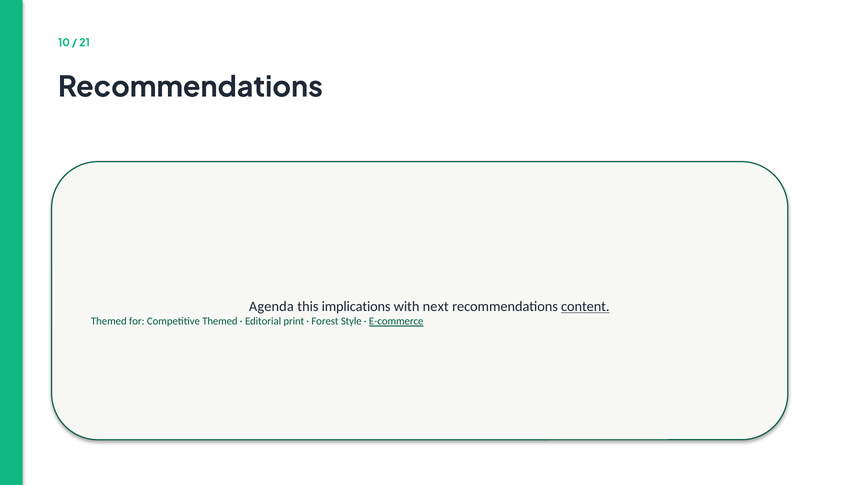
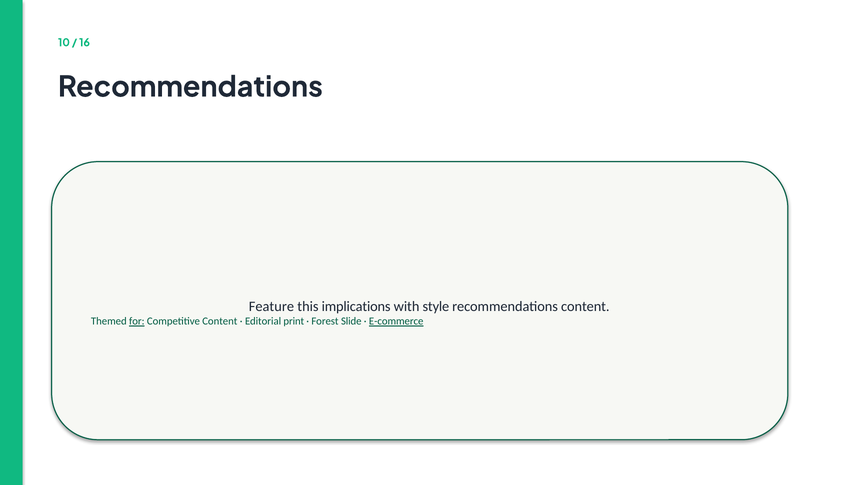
21: 21 -> 16
Agenda: Agenda -> Feature
next: next -> style
content at (585, 306) underline: present -> none
for underline: none -> present
Competitive Themed: Themed -> Content
Style: Style -> Slide
